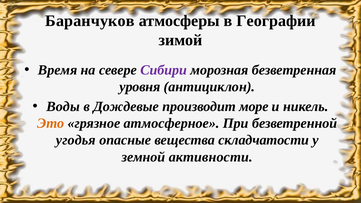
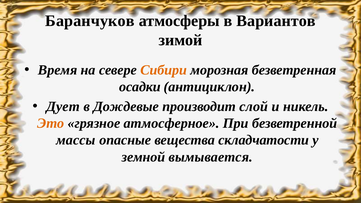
Географии: Географии -> Вариантов
Сибири colour: purple -> orange
уровня: уровня -> осадки
Воды: Воды -> Дует
море: море -> слой
угодья: угодья -> массы
активности: активности -> вымывается
